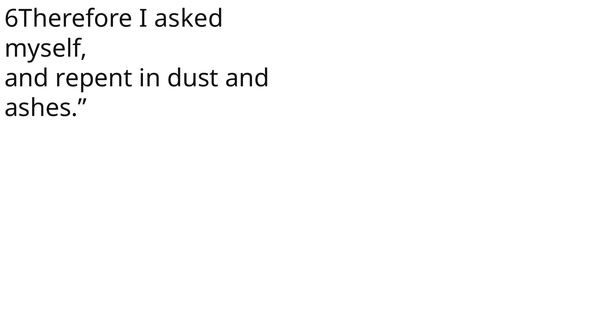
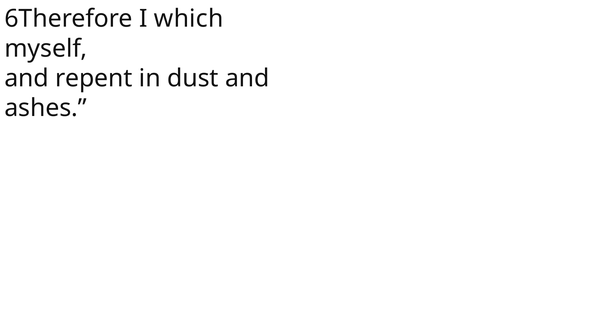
asked: asked -> which
